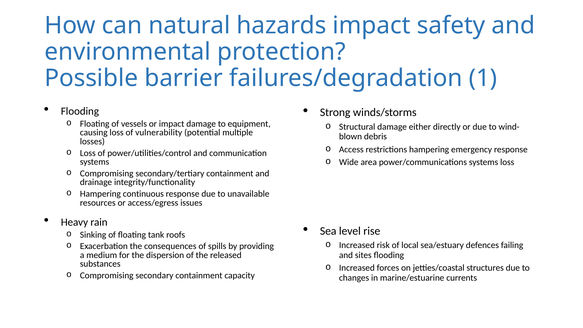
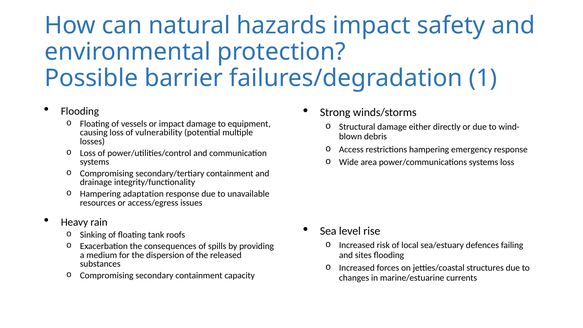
continuous: continuous -> adaptation
